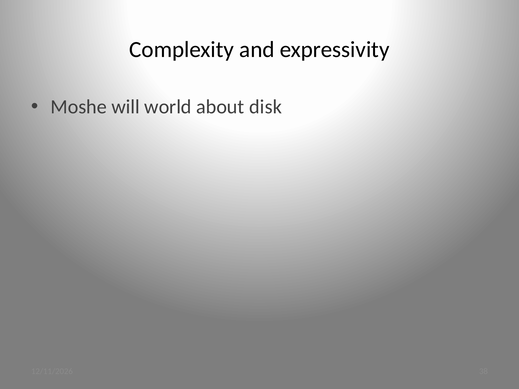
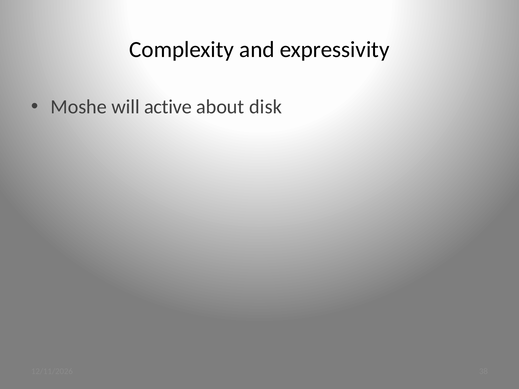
world: world -> active
